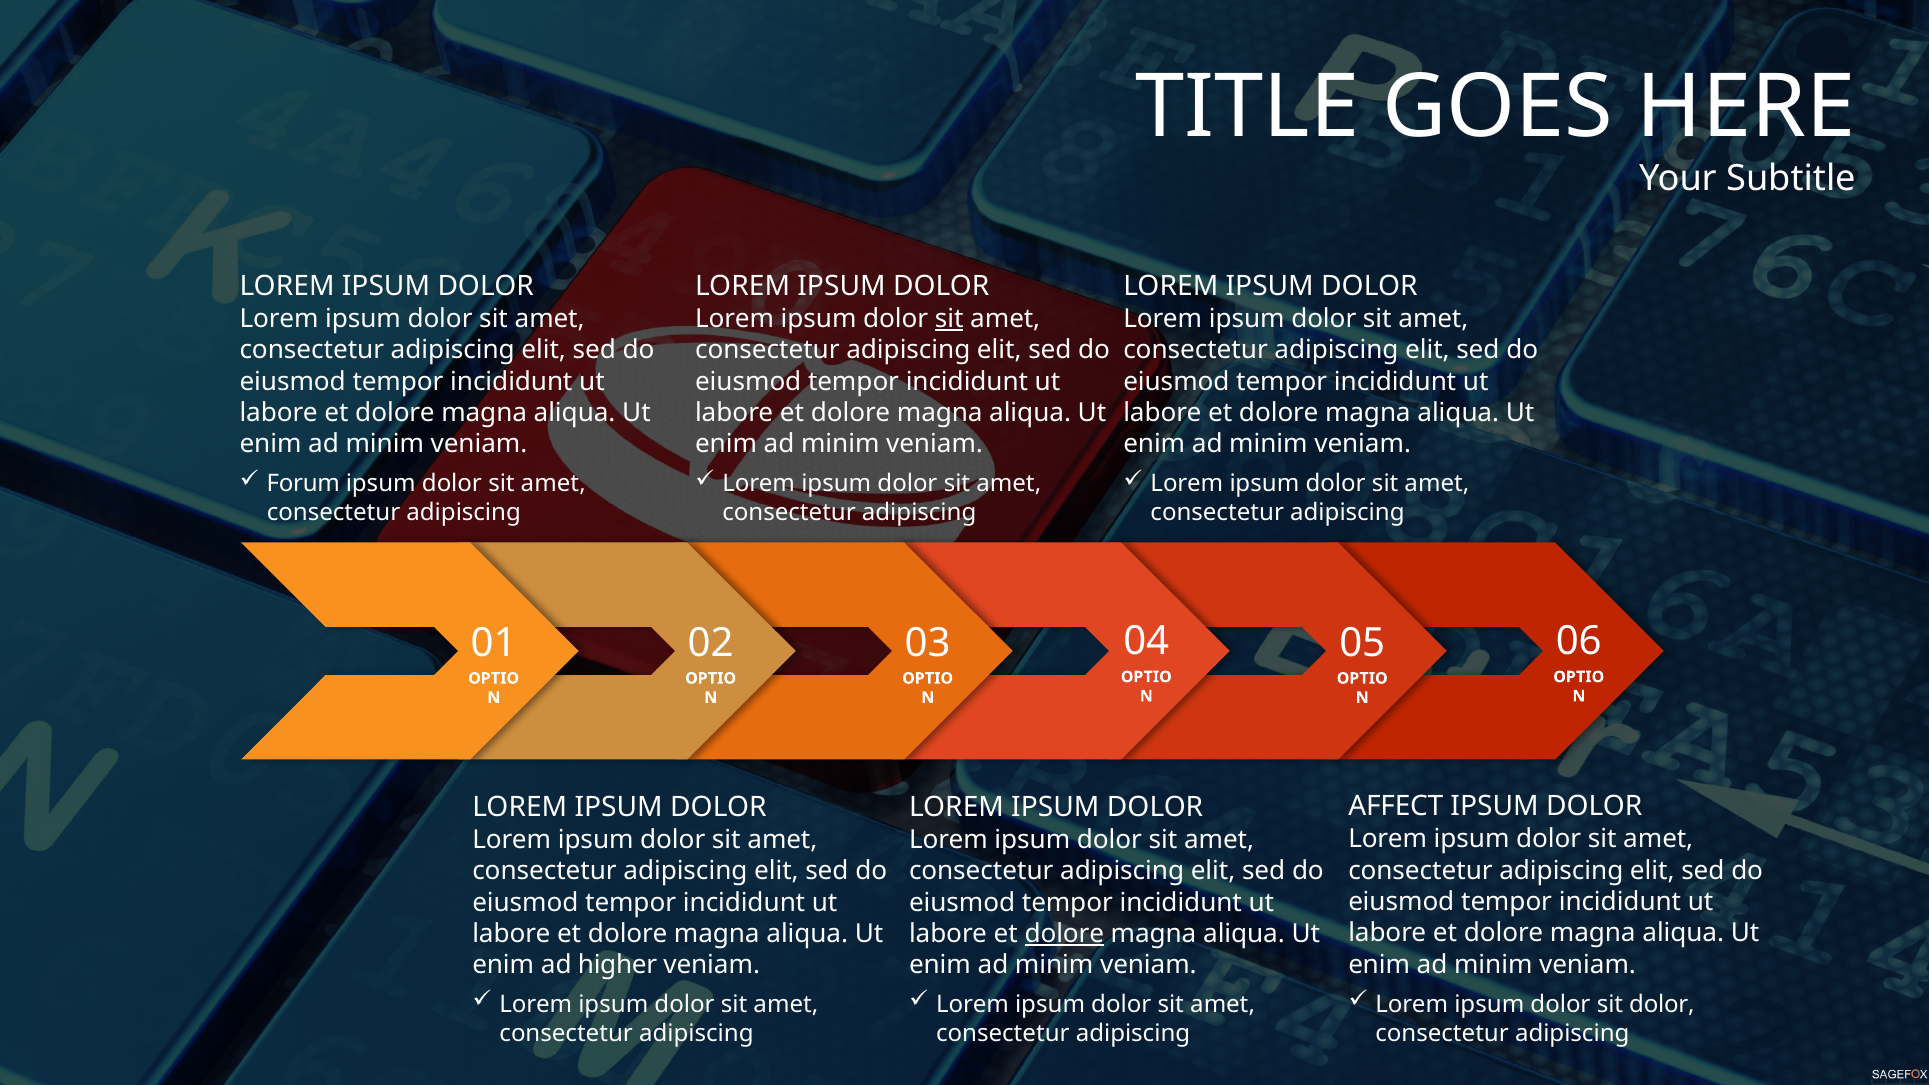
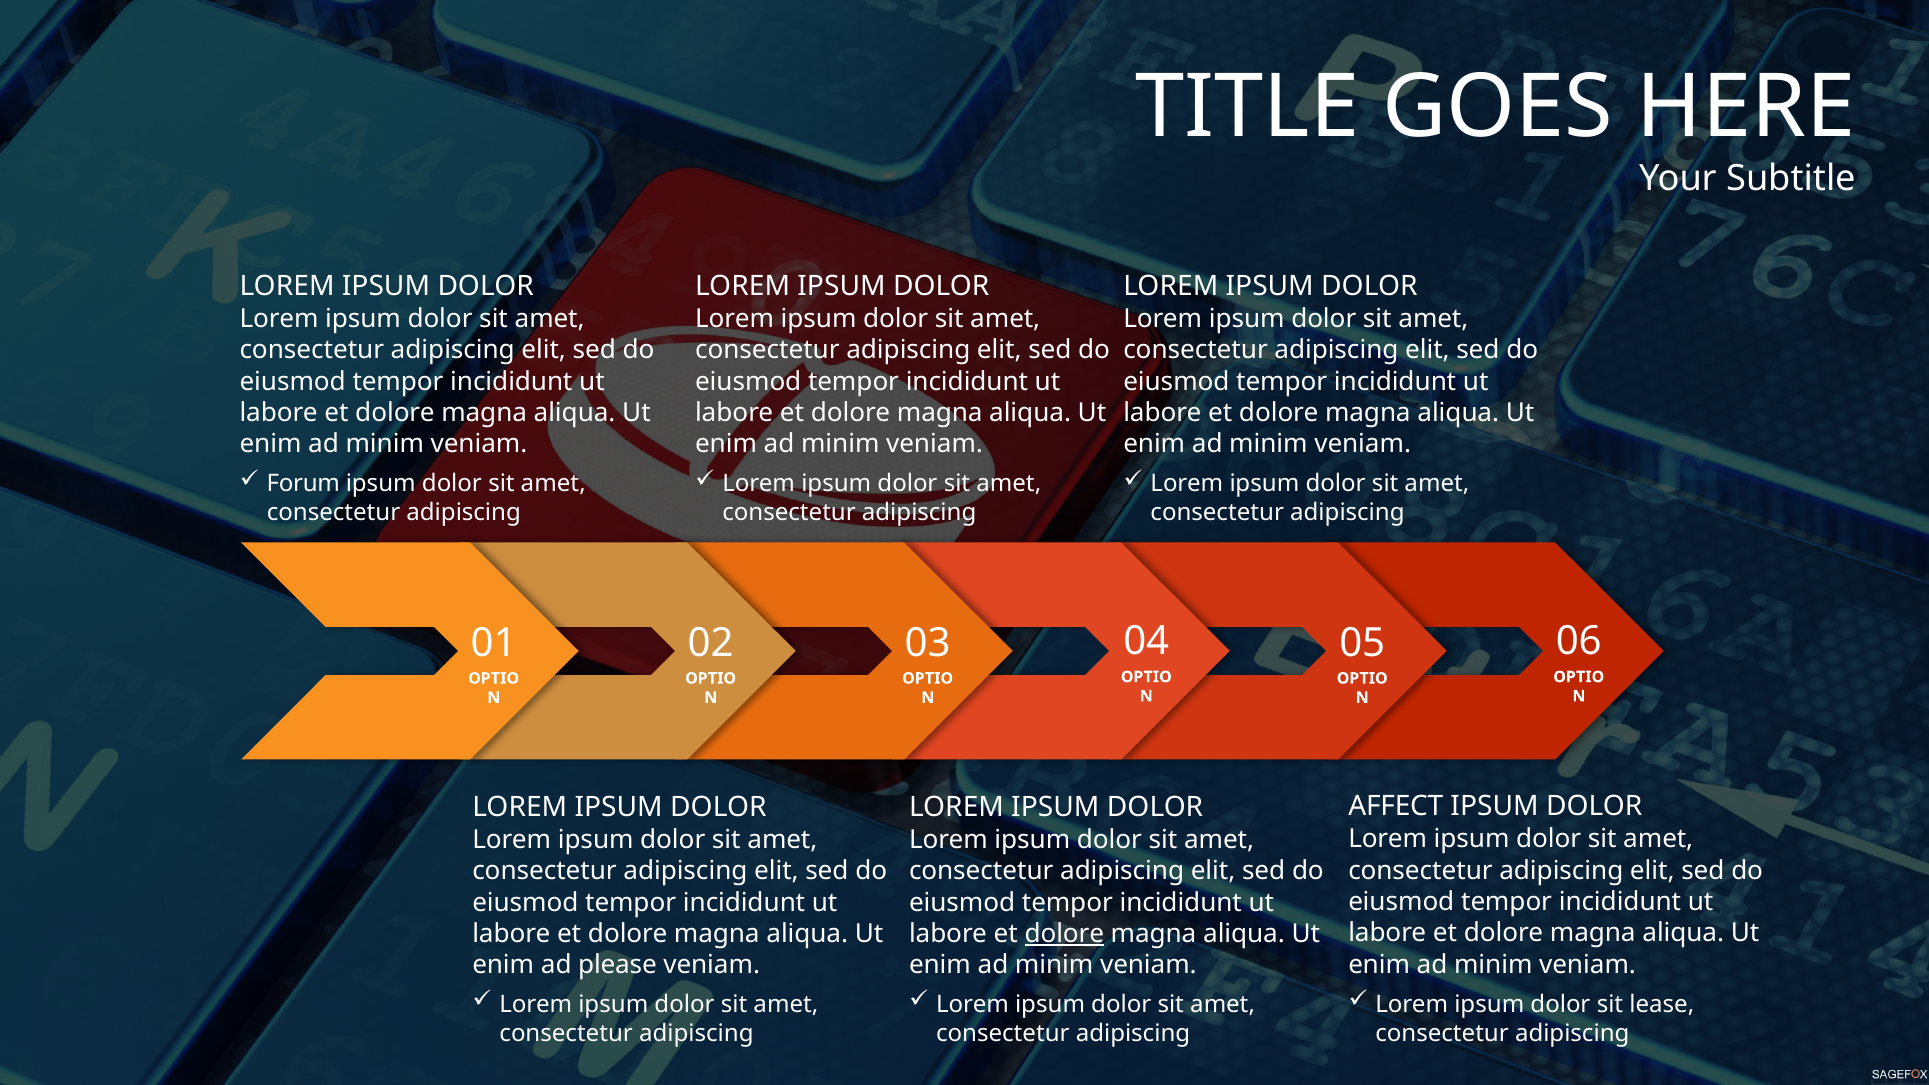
sit at (949, 319) underline: present -> none
higher: higher -> please
sit dolor: dolor -> lease
